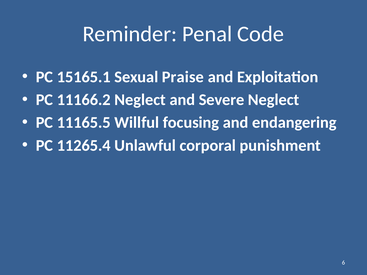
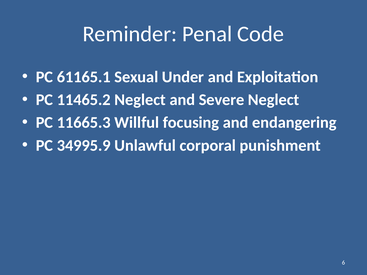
15165.1: 15165.1 -> 61165.1
Praise: Praise -> Under
11166.2: 11166.2 -> 11465.2
11165.5: 11165.5 -> 11665.3
11265.4: 11265.4 -> 34995.9
